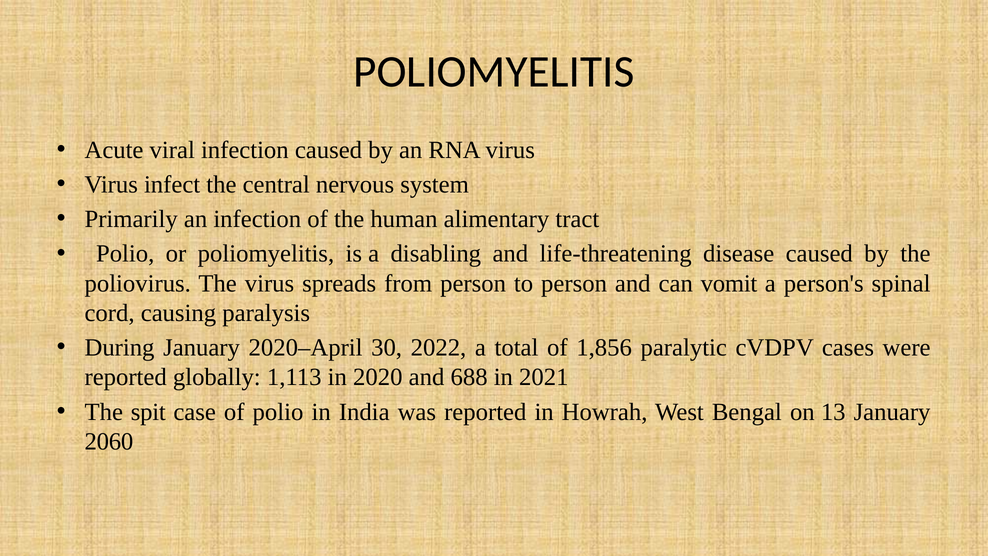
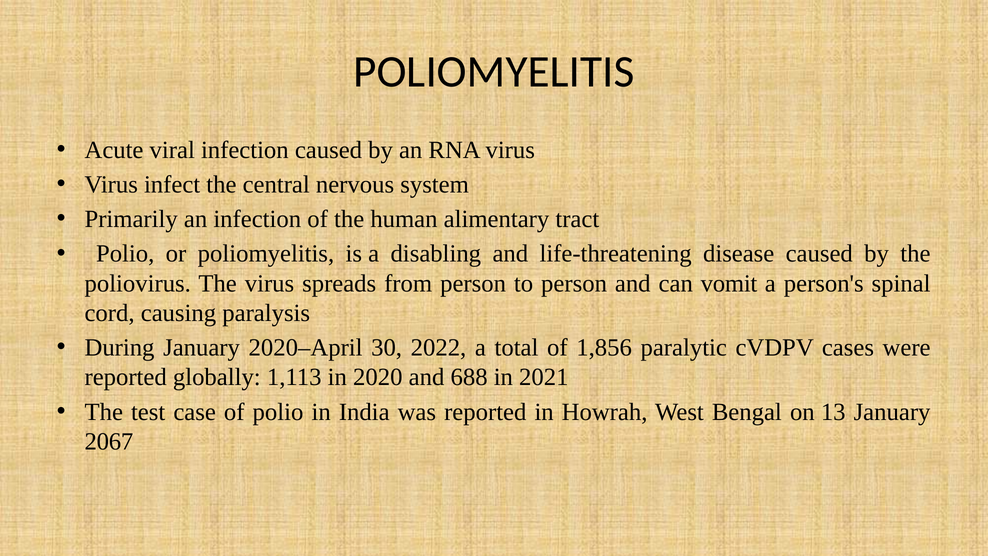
spit: spit -> test
2060: 2060 -> 2067
